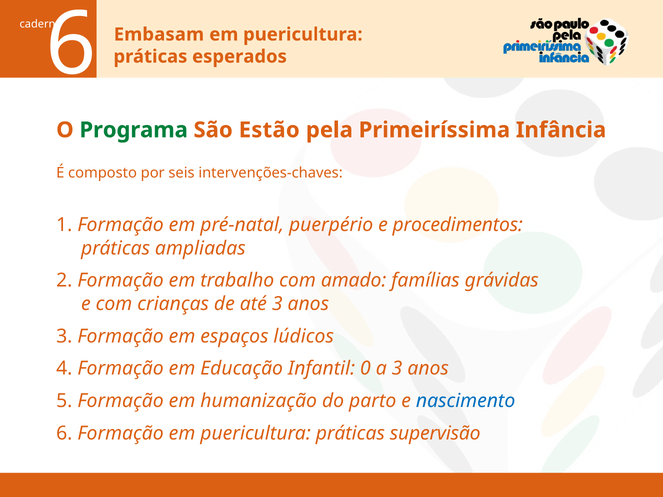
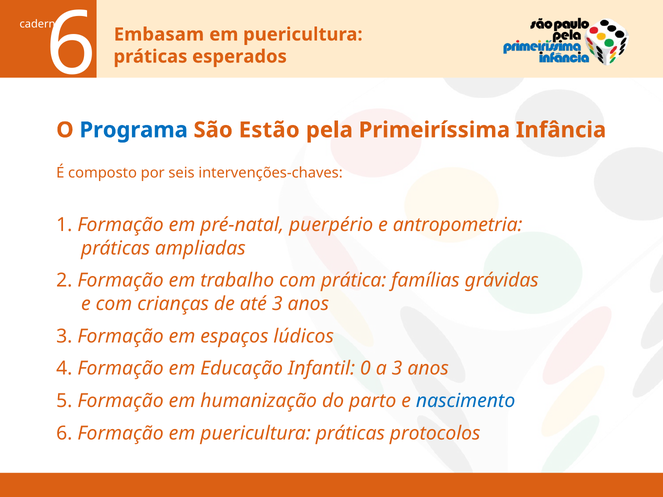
Programa colour: green -> blue
procedimentos: procedimentos -> antropometria
amado: amado -> prática
supervisão: supervisão -> protocolos
